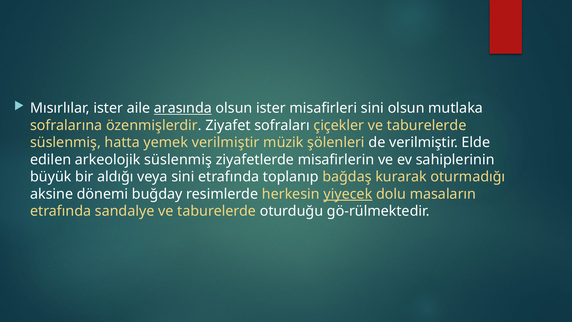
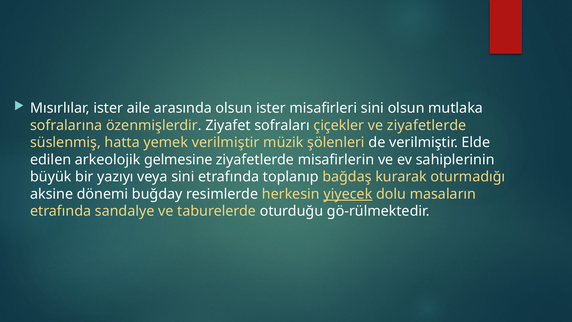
arasında underline: present -> none
çiçekler ve taburelerde: taburelerde -> ziyafetlerde
arkeolojik süslenmiş: süslenmiş -> gelmesine
aldığı: aldığı -> yazıyı
